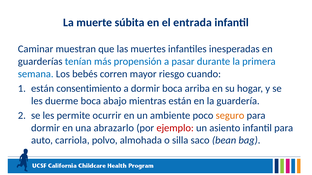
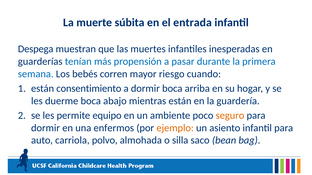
Caminar: Caminar -> Despega
ocurrir: ocurrir -> equipo
abrazarlo: abrazarlo -> enfermos
ejemplo colour: red -> orange
